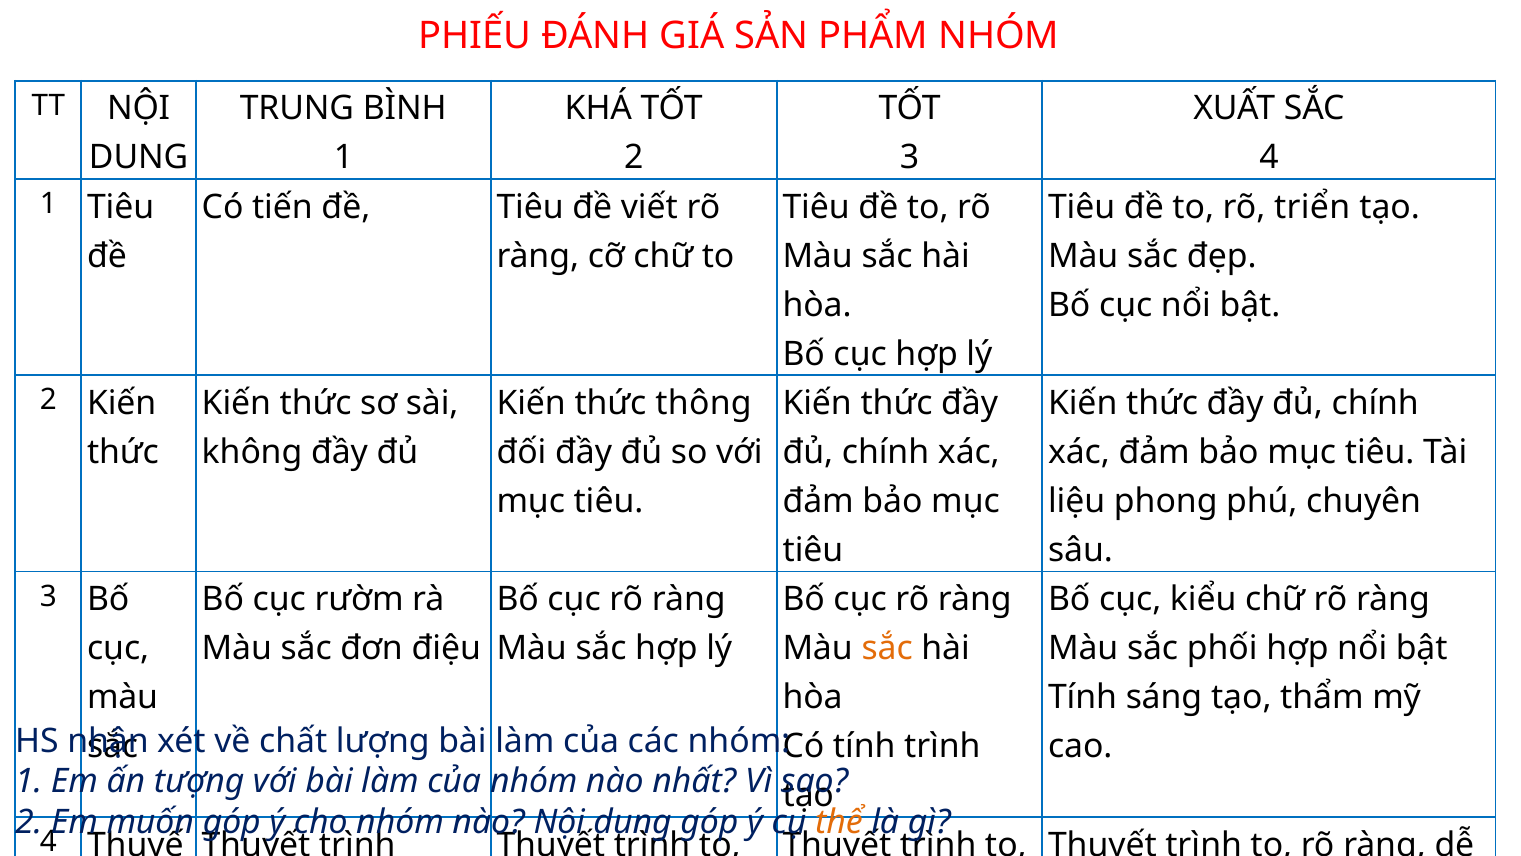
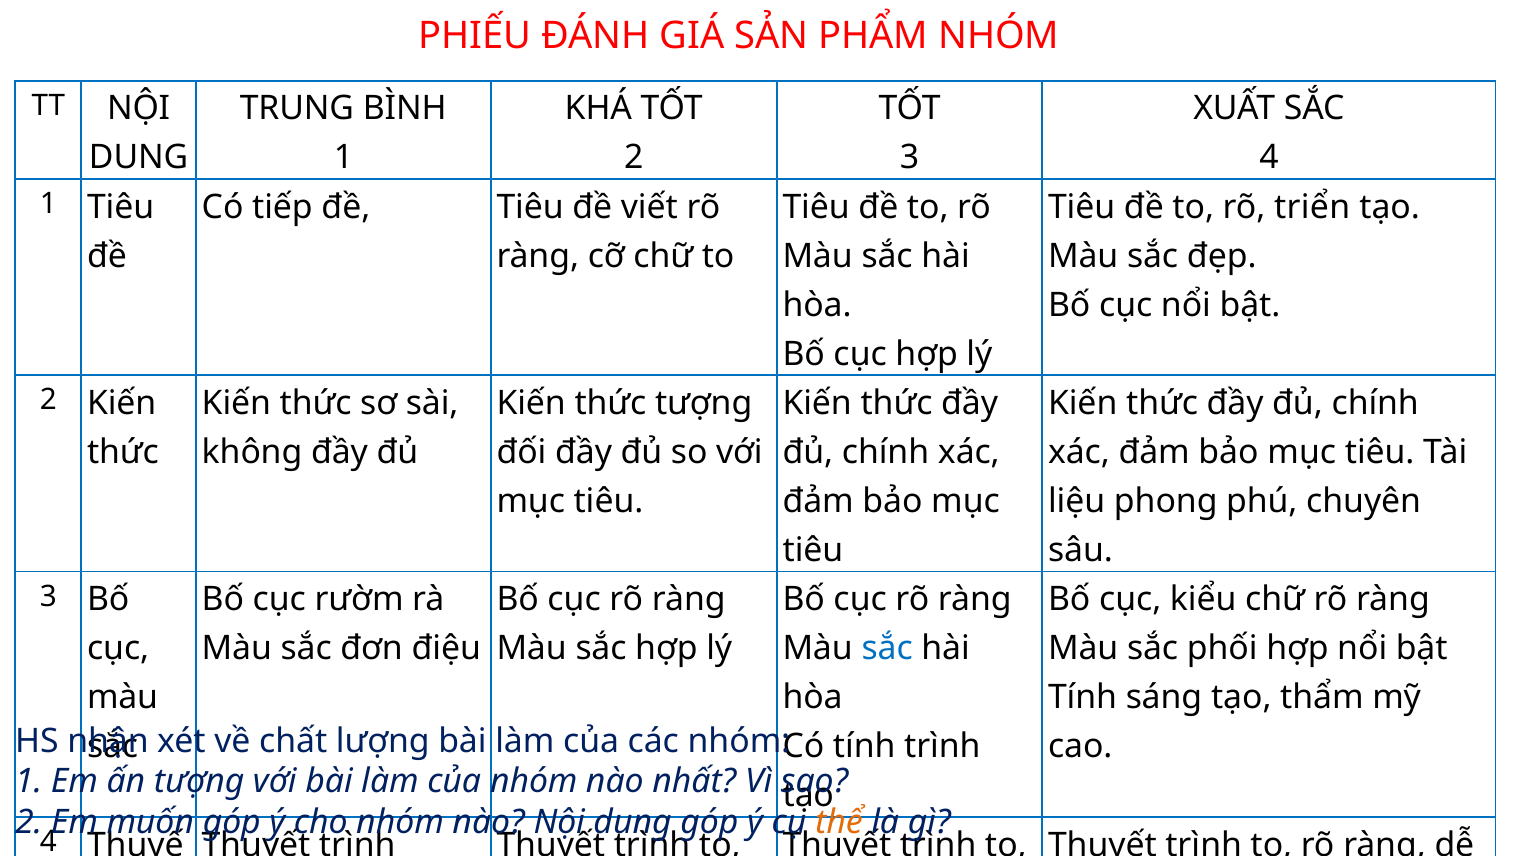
Có tiến: tiến -> tiếp
thức thông: thông -> tượng
sắc at (887, 648) colour: orange -> blue
